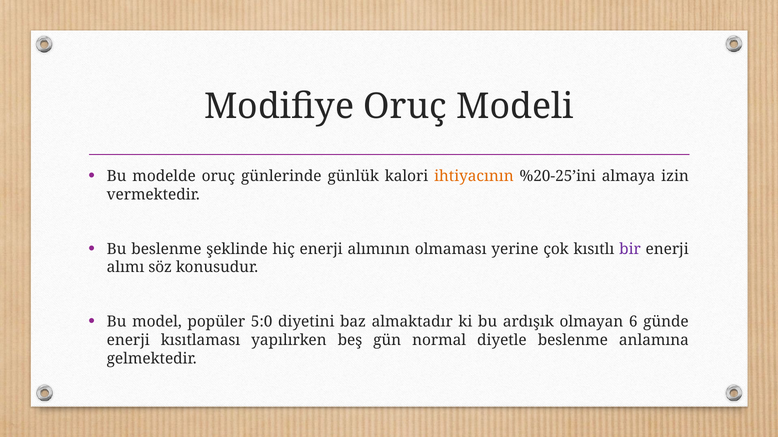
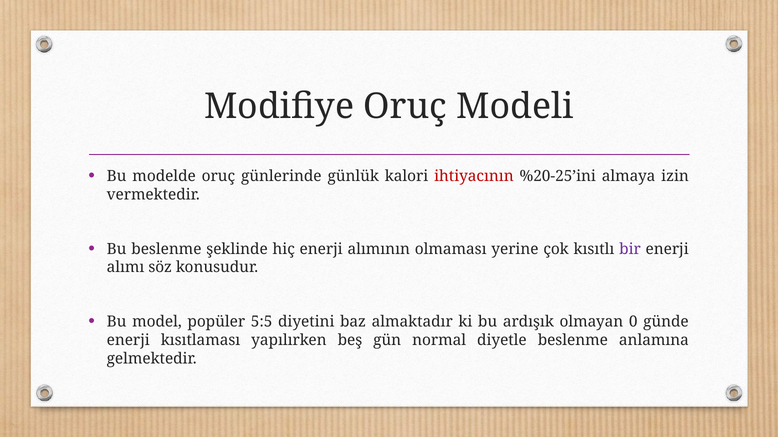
ihtiyacının colour: orange -> red
5:0: 5:0 -> 5:5
6: 6 -> 0
